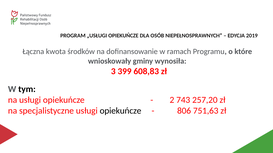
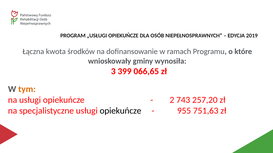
608,83: 608,83 -> 066,65
tym colour: black -> orange
806: 806 -> 955
